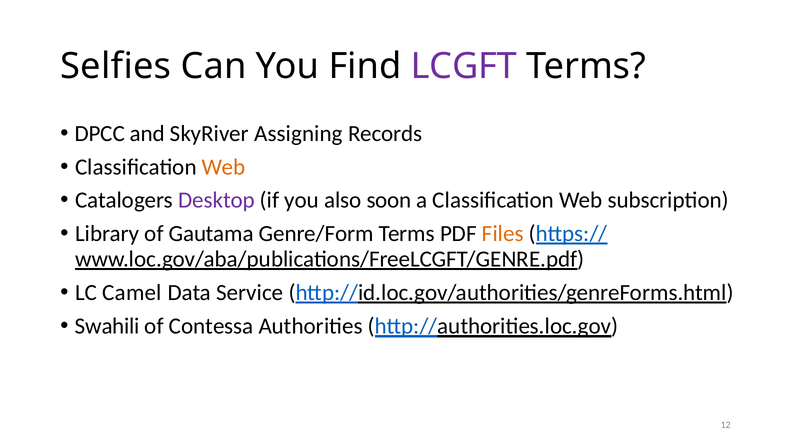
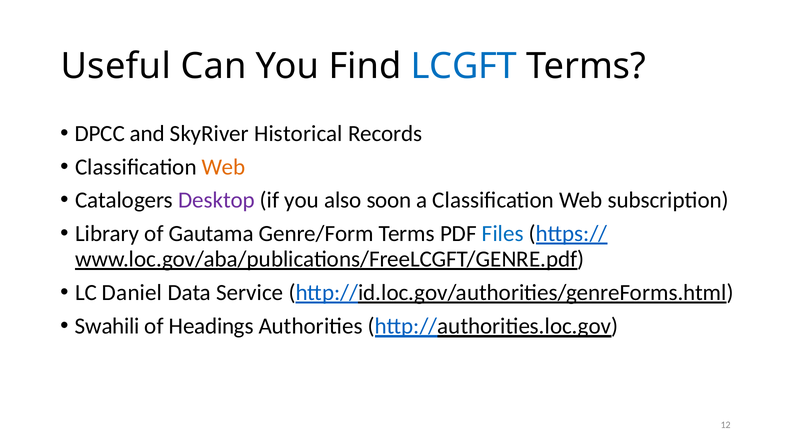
Selfies: Selfies -> Useful
LCGFT colour: purple -> blue
Assigning: Assigning -> Historical
Files colour: orange -> blue
Camel: Camel -> Daniel
Contessa: Contessa -> Headings
